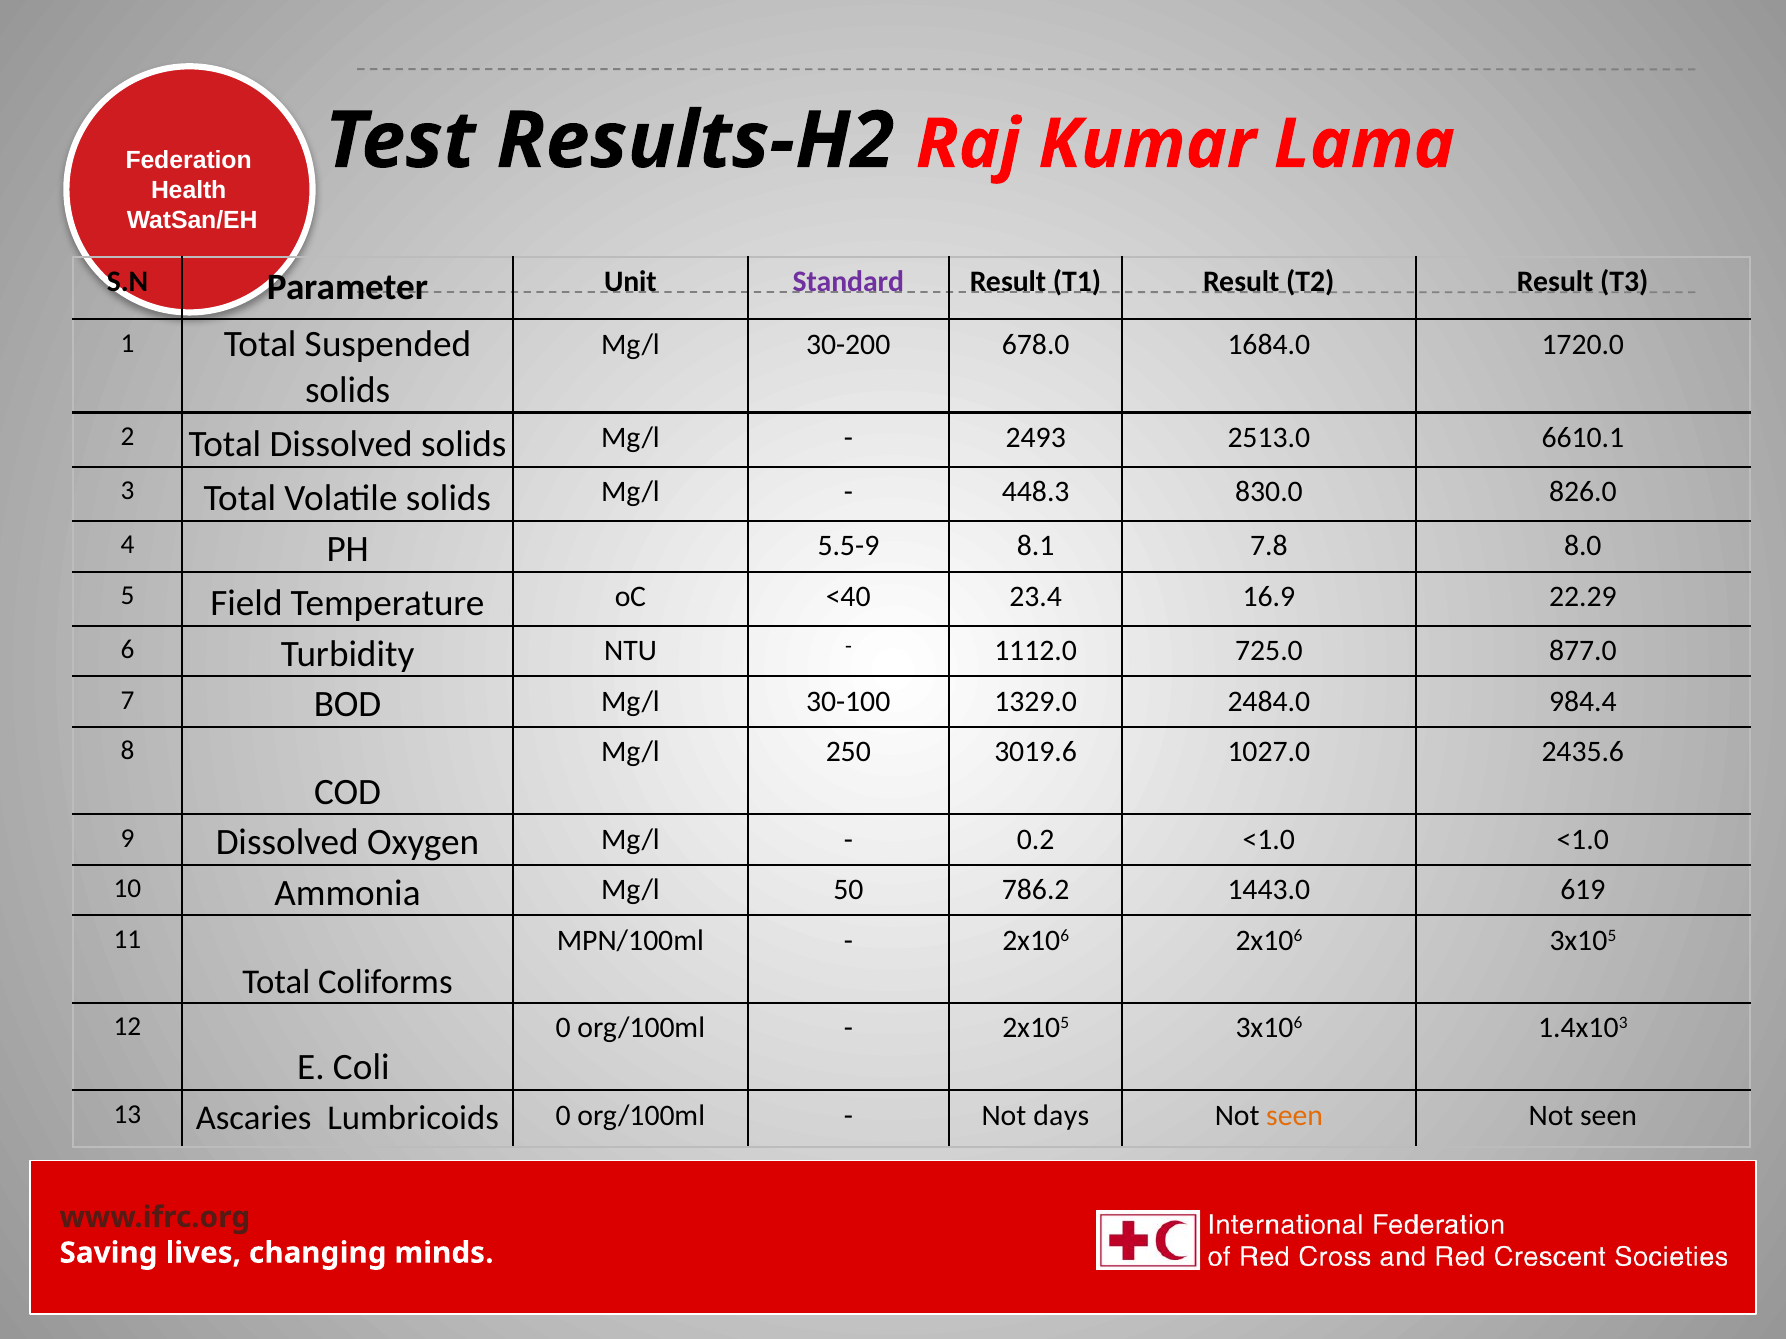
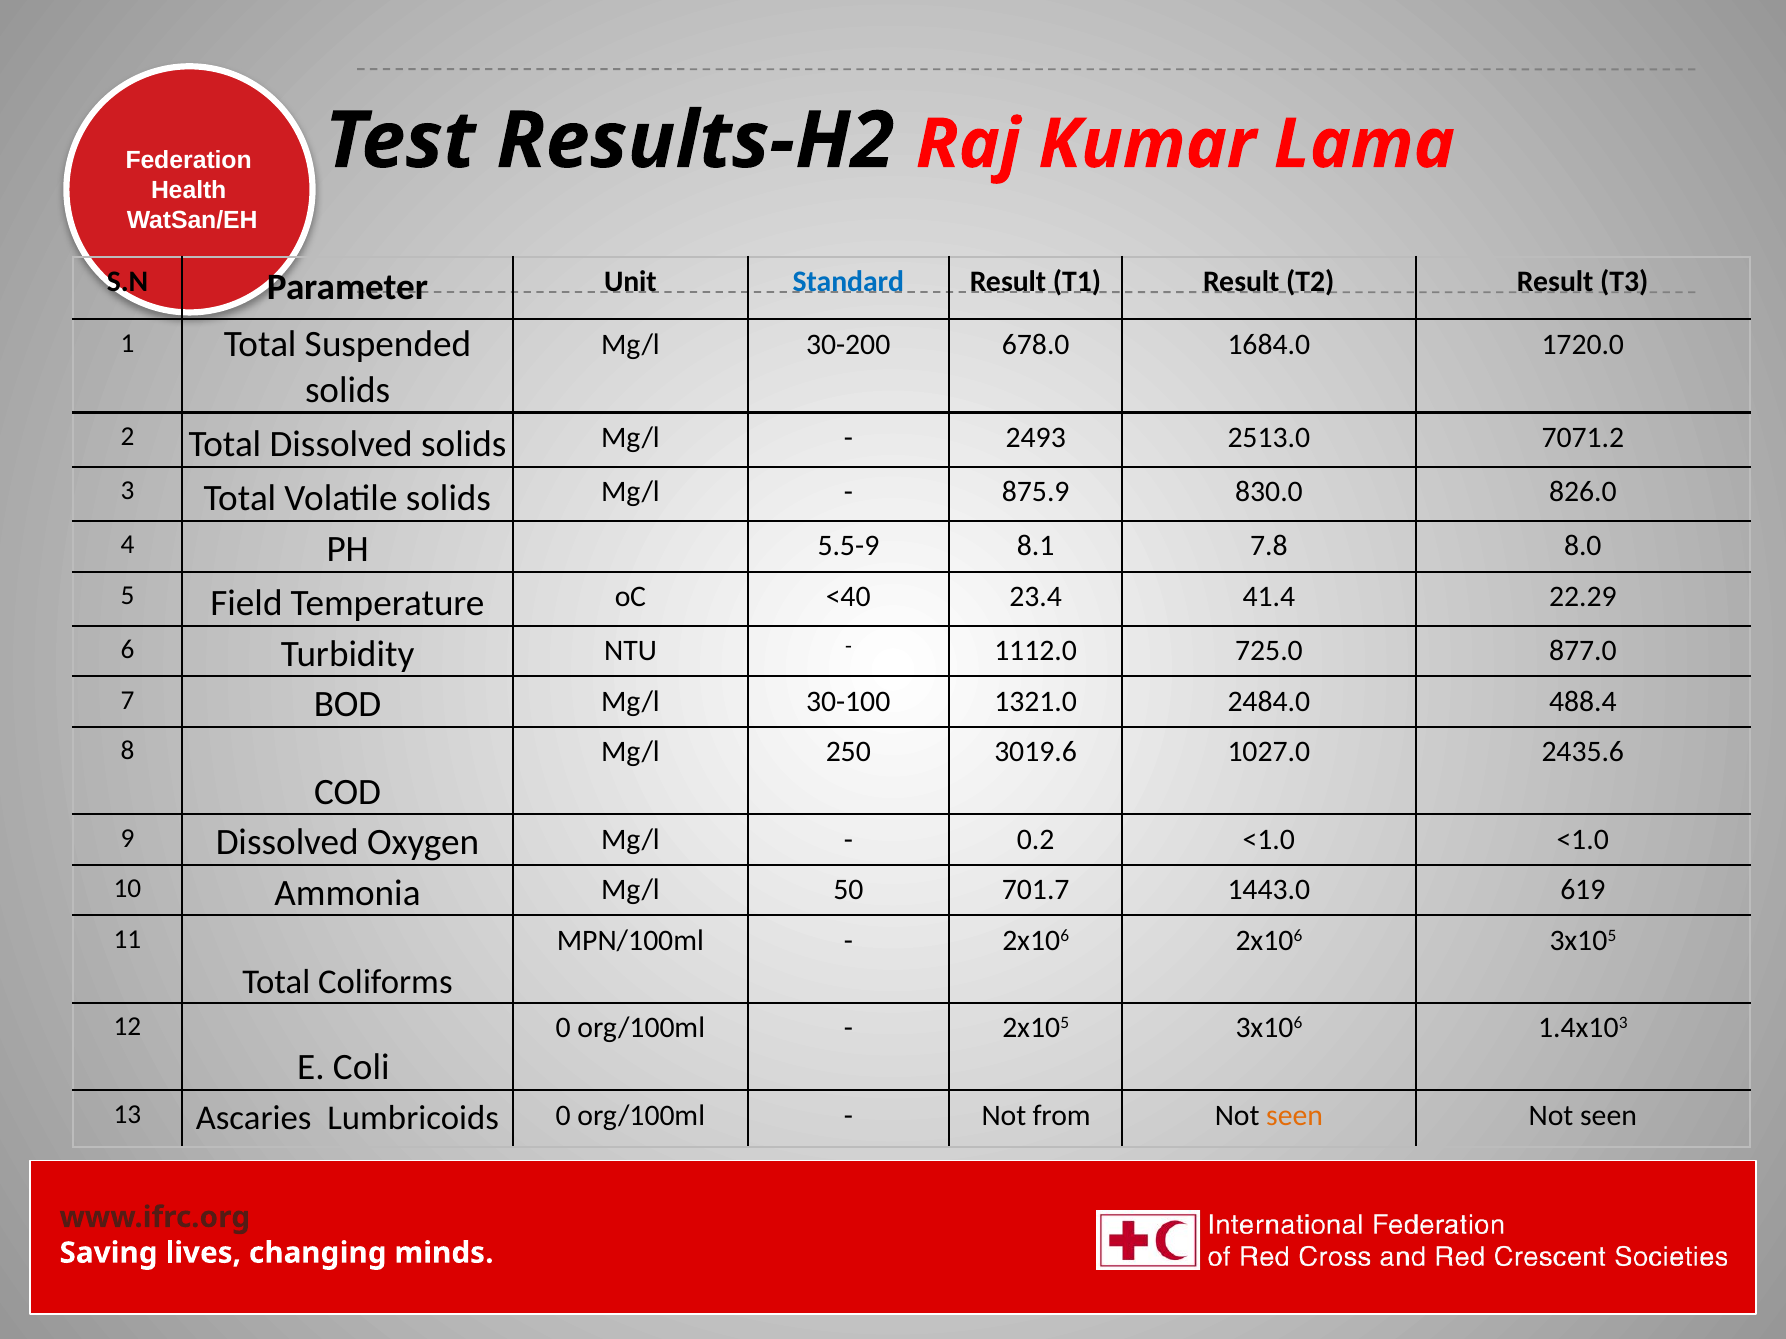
Standard colour: purple -> blue
6610.1: 6610.1 -> 7071.2
448.3: 448.3 -> 875.9
16.9: 16.9 -> 41.4
1329.0: 1329.0 -> 1321.0
984.4: 984.4 -> 488.4
786.2: 786.2 -> 701.7
days: days -> from
